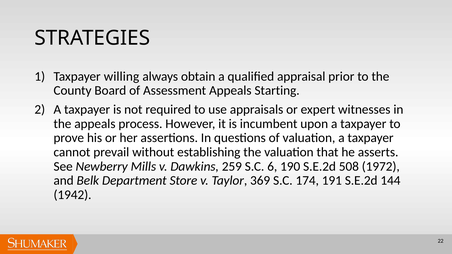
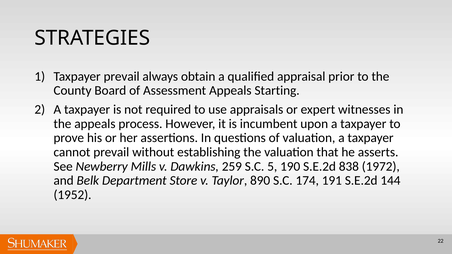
Taxpayer willing: willing -> prevail
6: 6 -> 5
508: 508 -> 838
369: 369 -> 890
1942: 1942 -> 1952
